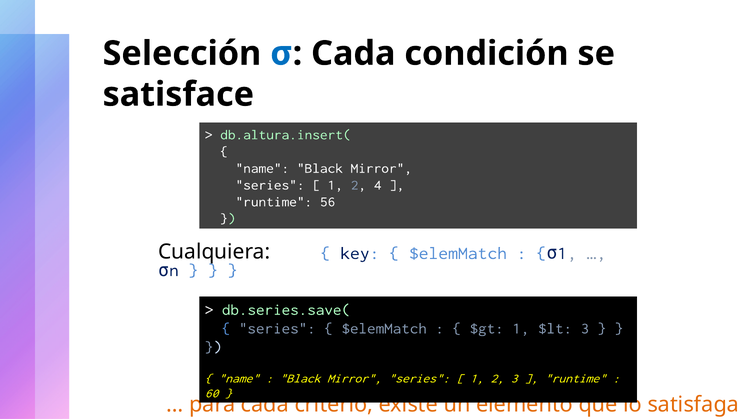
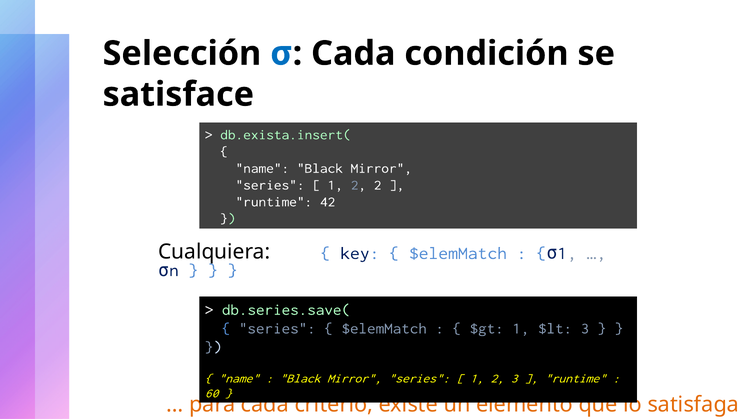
db.altura.insert(: db.altura.insert( -> db.exista.insert(
2 4: 4 -> 2
56: 56 -> 42
